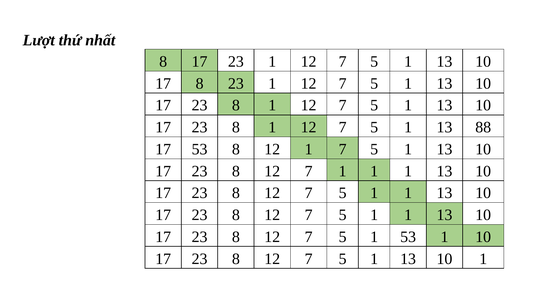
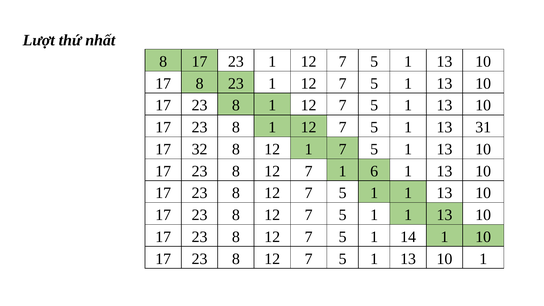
88: 88 -> 31
17 53: 53 -> 32
7 1 1: 1 -> 6
1 53: 53 -> 14
